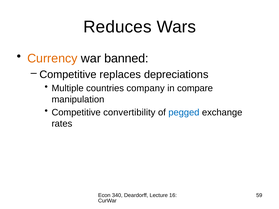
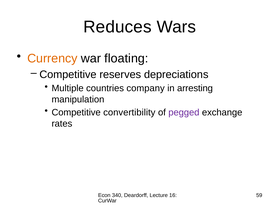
banned: banned -> floating
replaces: replaces -> reserves
compare: compare -> arresting
pegged colour: blue -> purple
